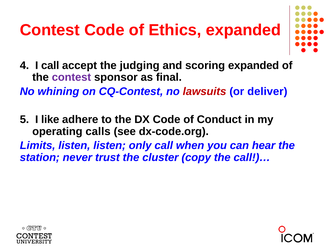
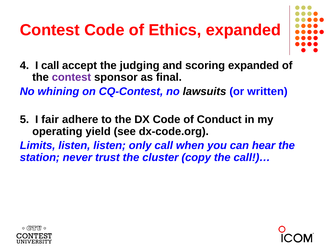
lawsuits colour: red -> black
deliver: deliver -> written
like: like -> fair
calls: calls -> yield
